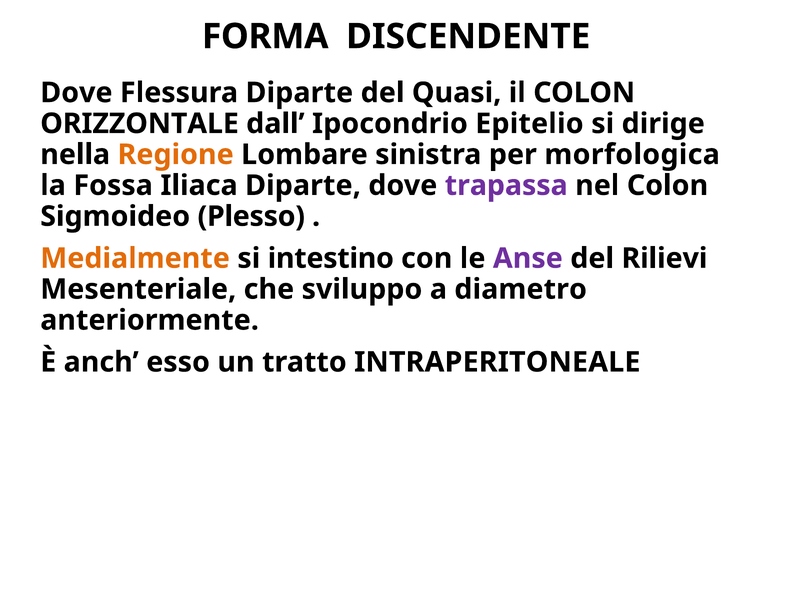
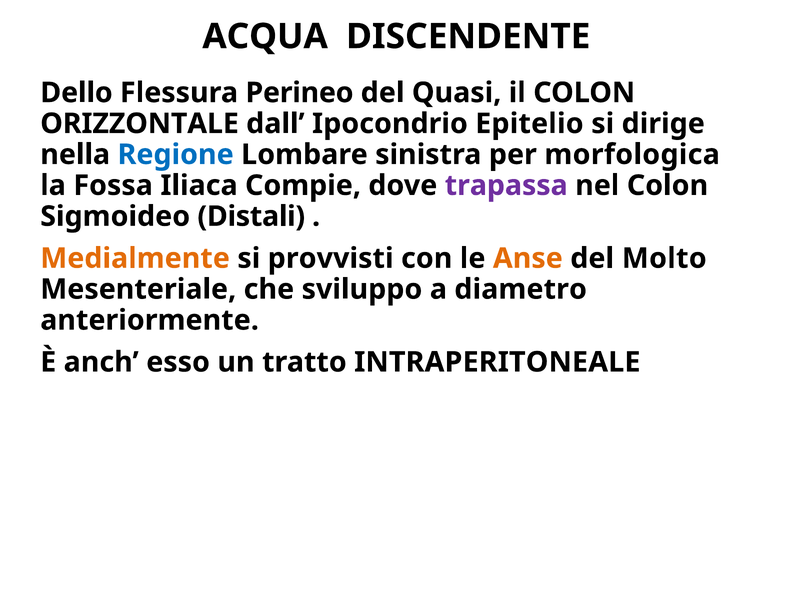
FORMA: FORMA -> ACQUA
Dove at (76, 93): Dove -> Dello
Flessura Diparte: Diparte -> Perineo
Regione colour: orange -> blue
Iliaca Diparte: Diparte -> Compie
Plesso: Plesso -> Distali
intestino: intestino -> provvisti
Anse colour: purple -> orange
Rilievi: Rilievi -> Molto
